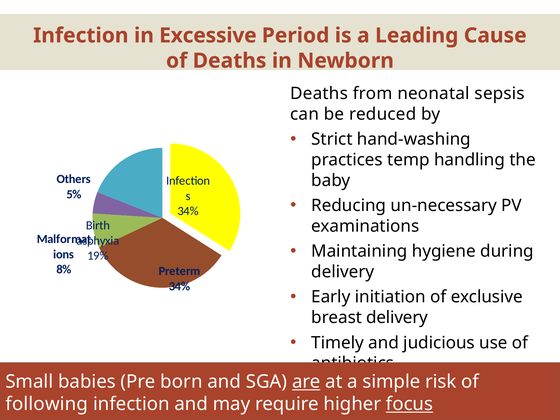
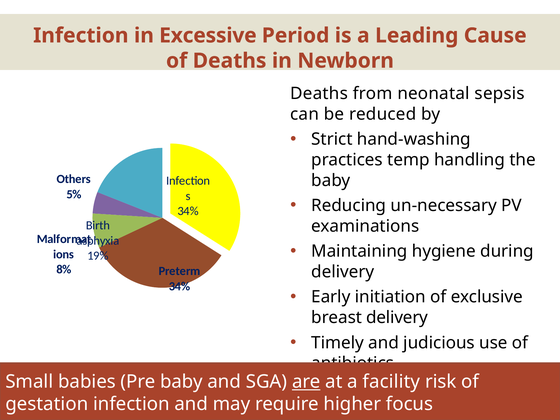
Pre born: born -> baby
simple: simple -> facility
following: following -> gestation
focus underline: present -> none
